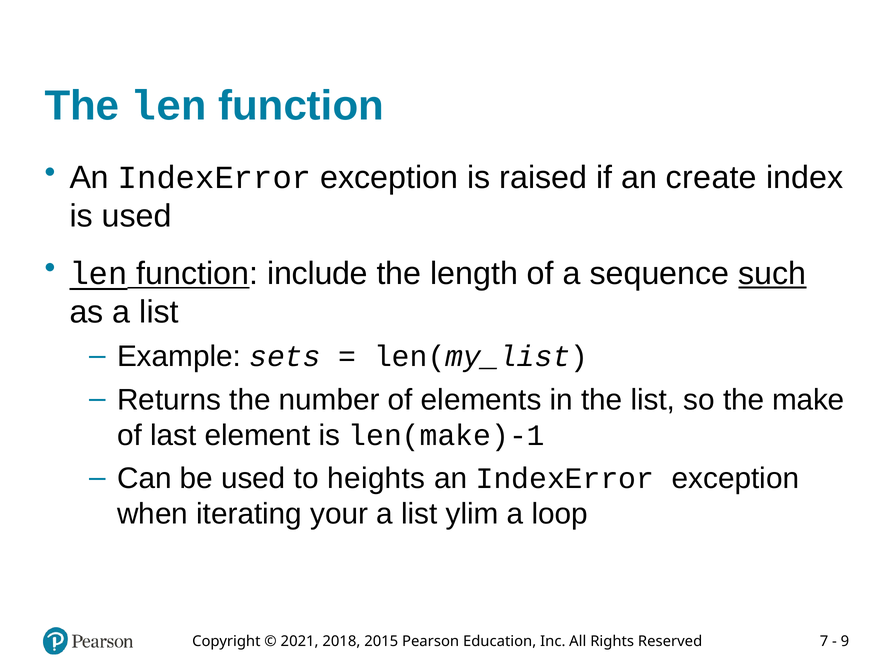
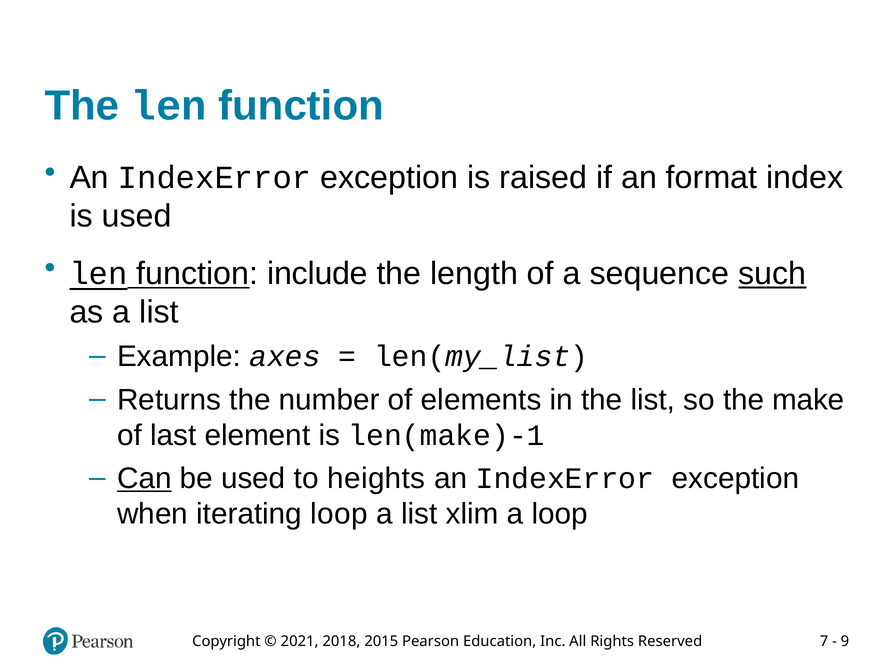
create: create -> format
sets: sets -> axes
Can underline: none -> present
iterating your: your -> loop
ylim: ylim -> xlim
